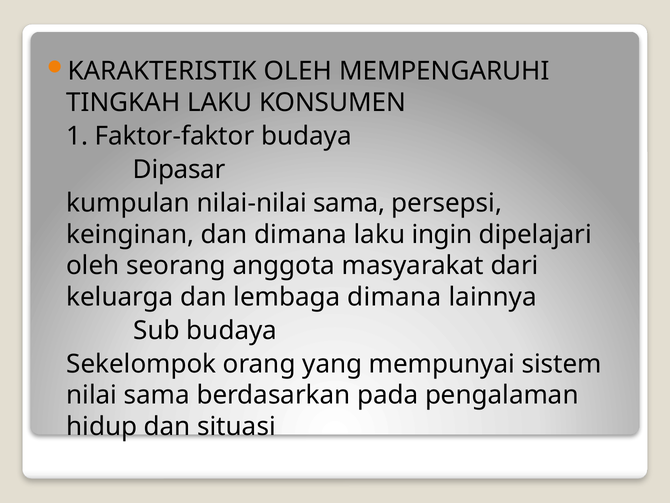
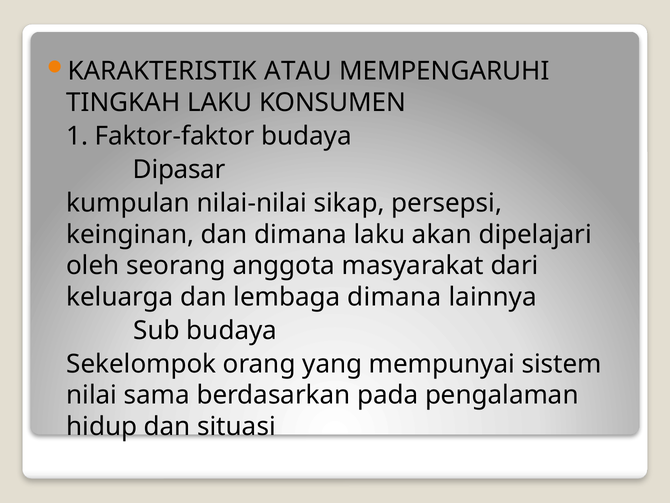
KARAKTERISTIK OLEH: OLEH -> ATAU
nilai-nilai sama: sama -> sikap
ingin: ingin -> akan
